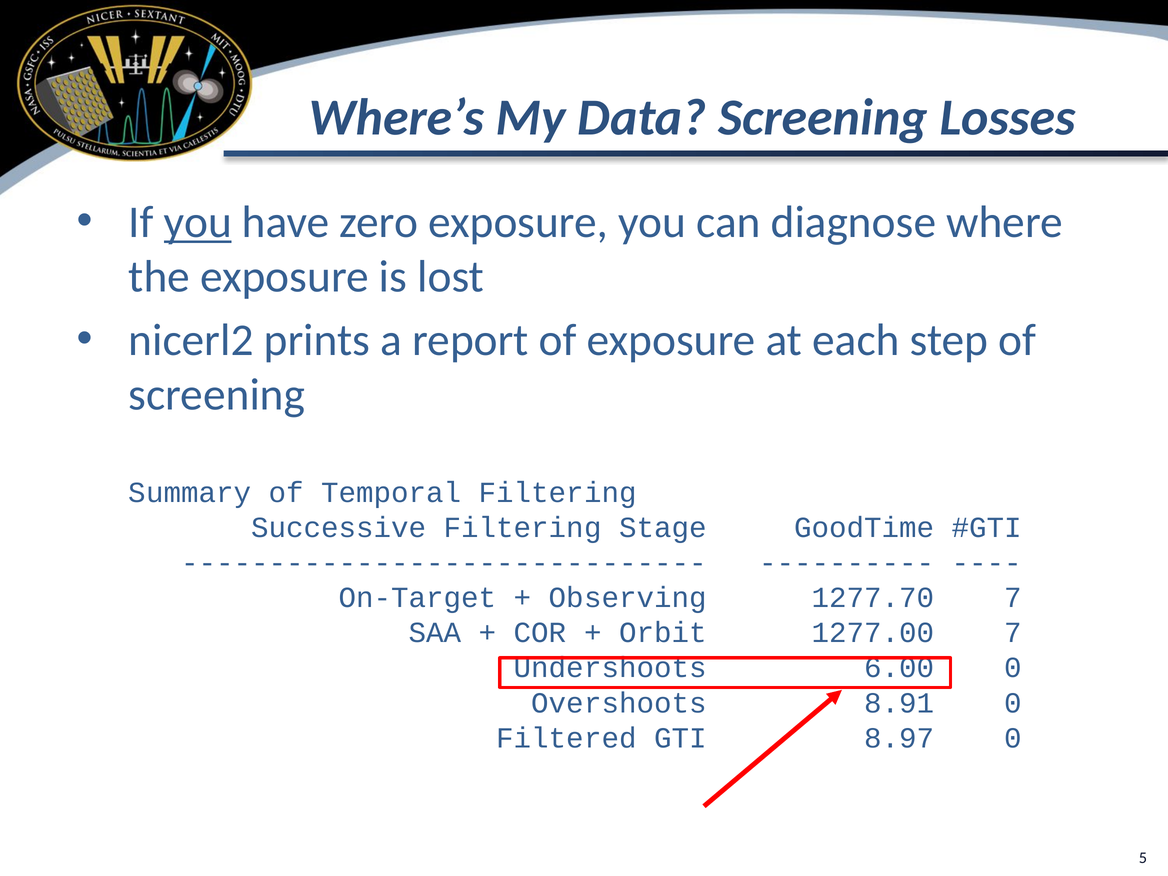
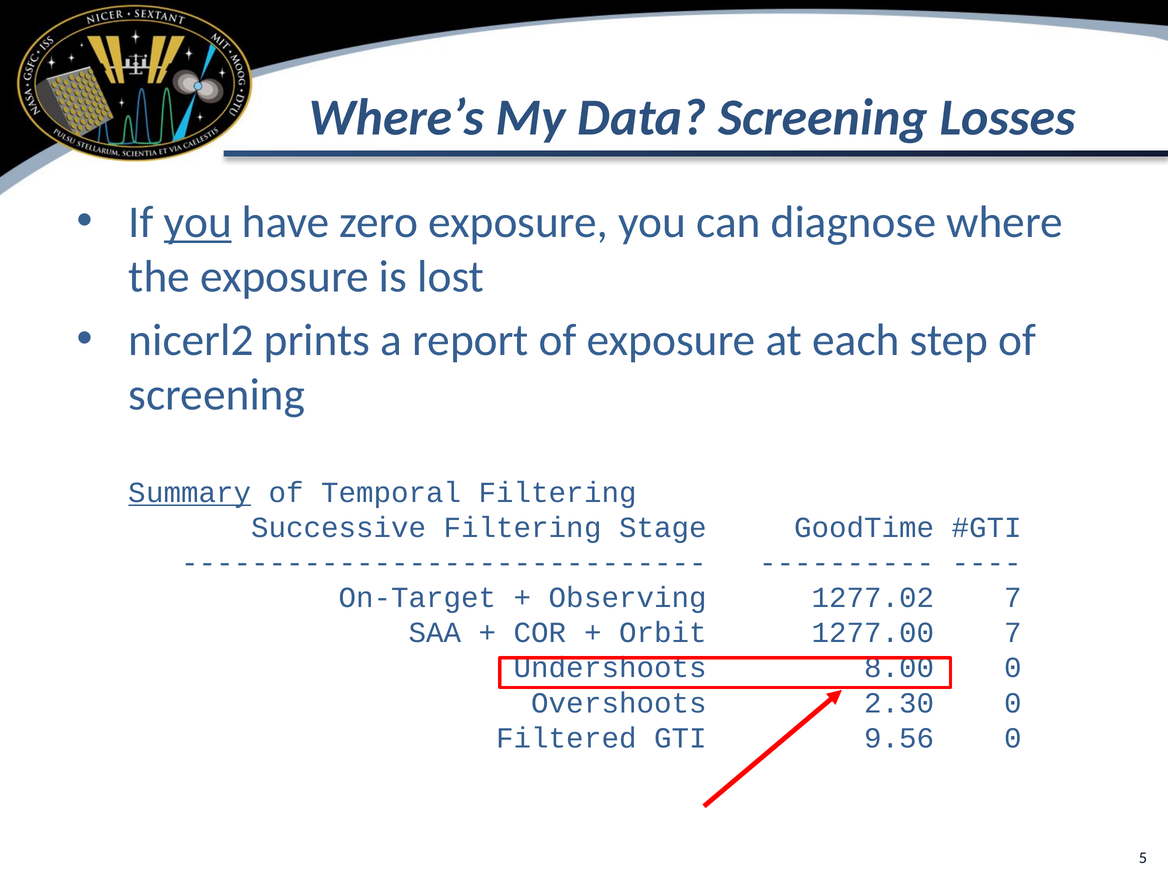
Summary underline: none -> present
1277.70: 1277.70 -> 1277.02
6.00: 6.00 -> 8.00
8.91: 8.91 -> 2.30
8.97: 8.97 -> 9.56
